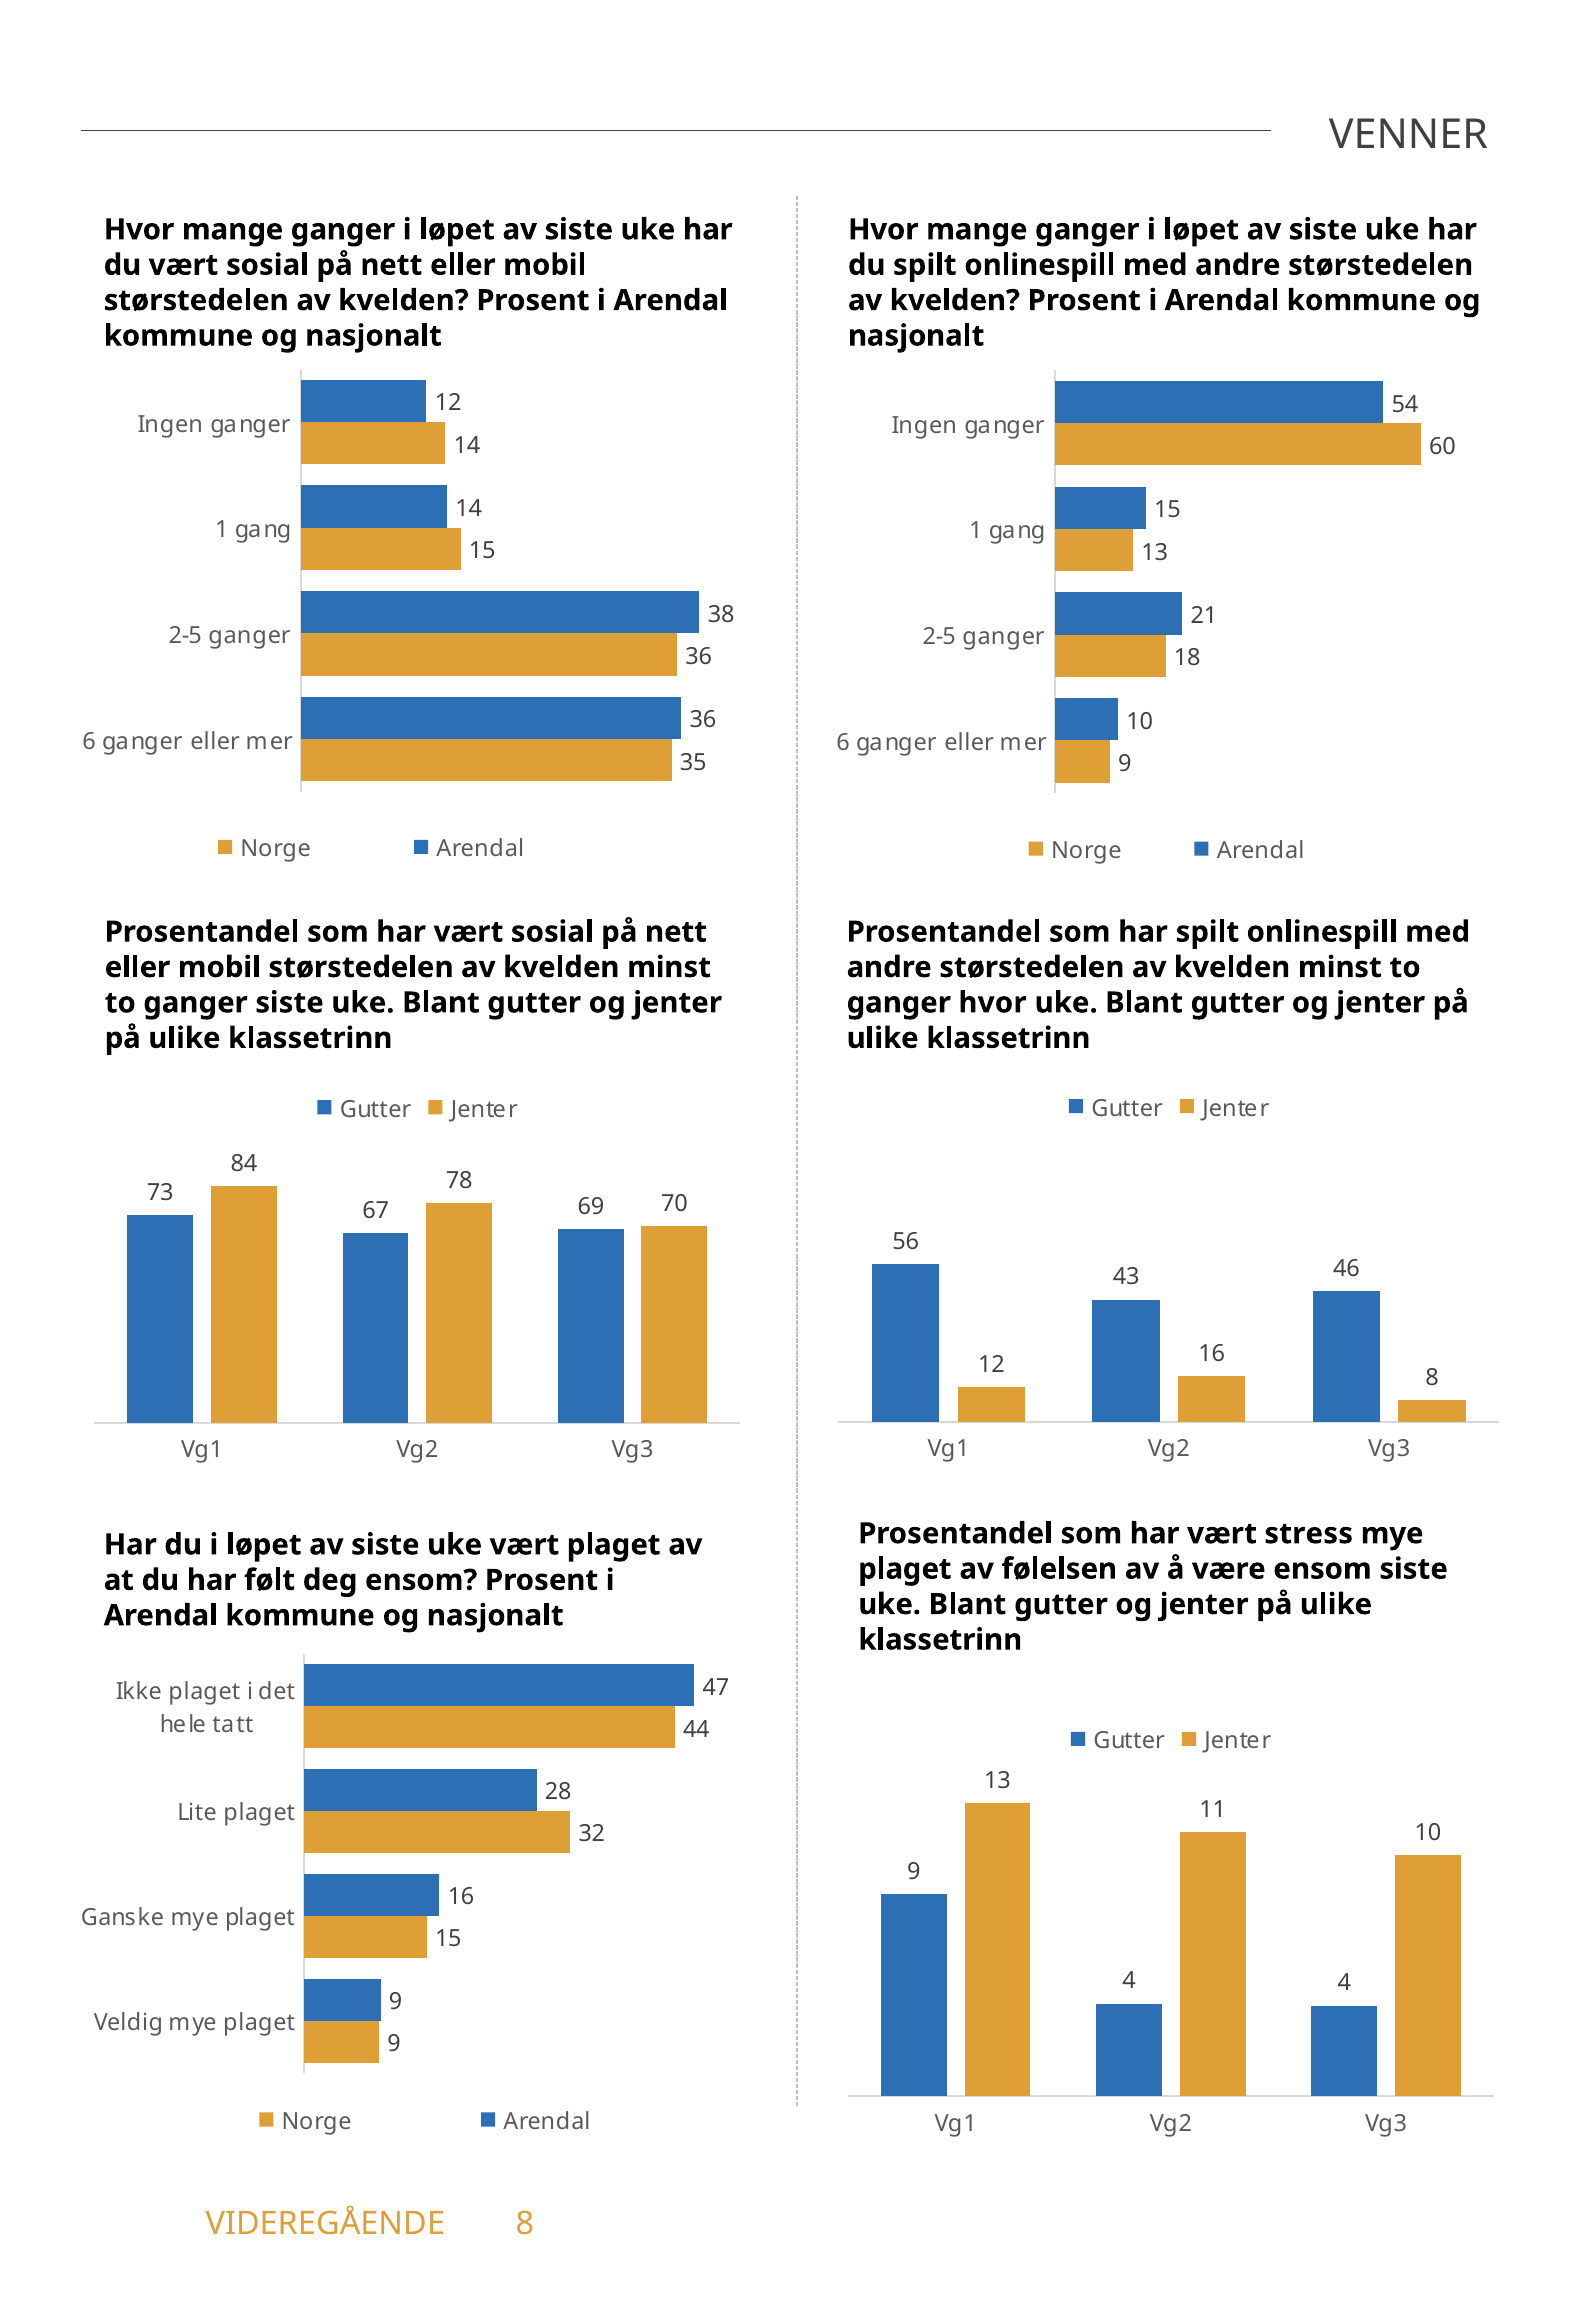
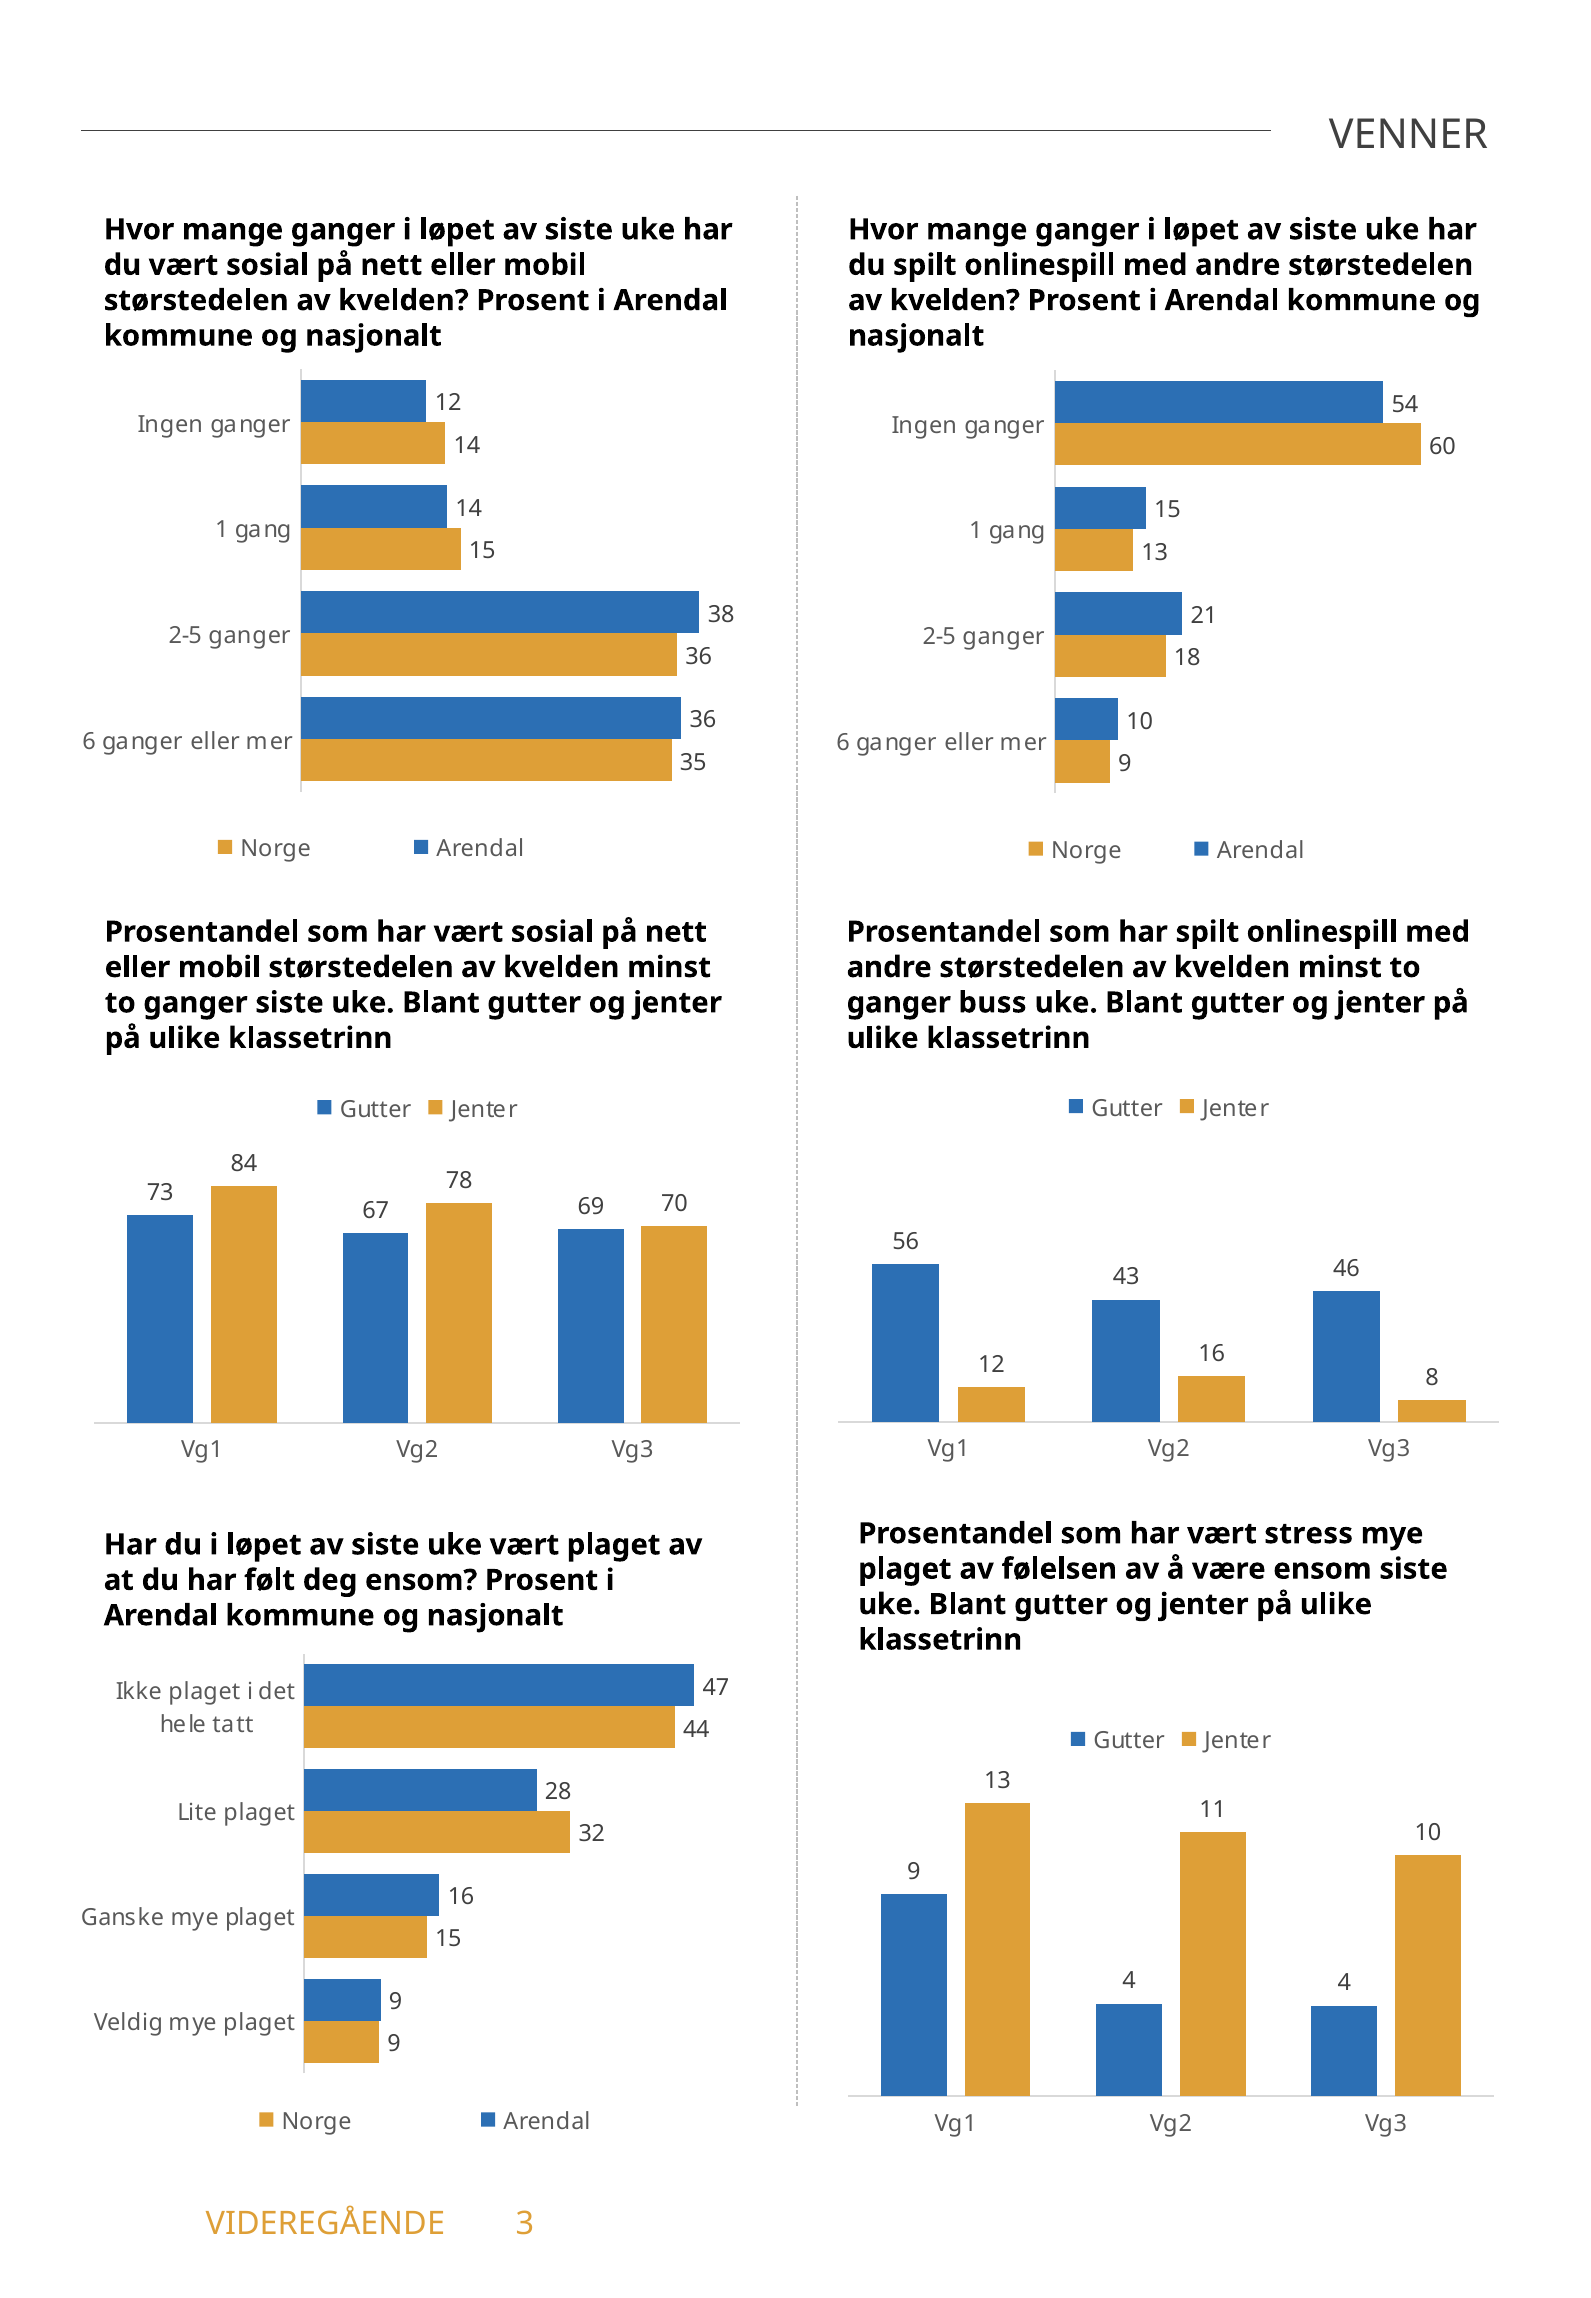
ganger hvor: hvor -> buss
VIDEREGÅENDE 8: 8 -> 3
